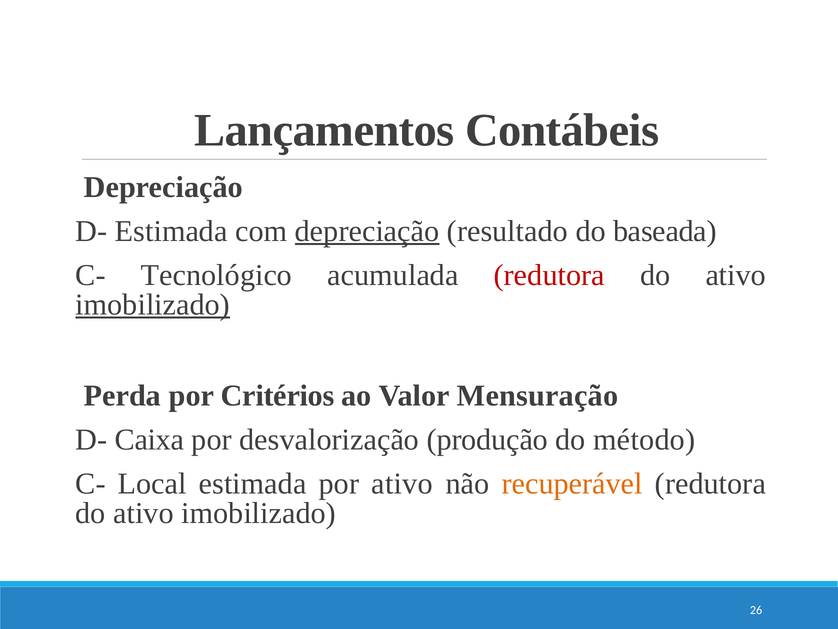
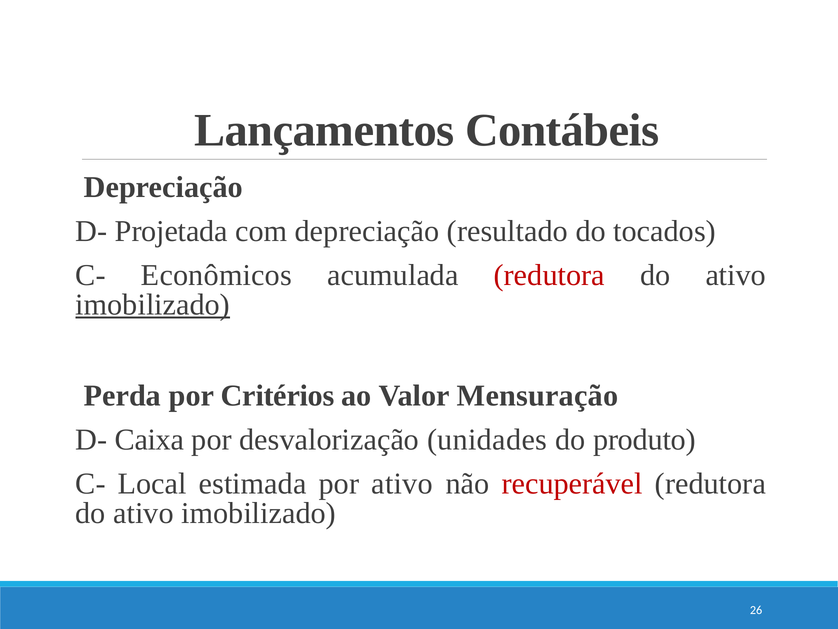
D- Estimada: Estimada -> Projetada
depreciação at (367, 231) underline: present -> none
baseada: baseada -> tocados
Tecnológico: Tecnológico -> Econômicos
produção: produção -> unidades
método: método -> produto
recuperável colour: orange -> red
